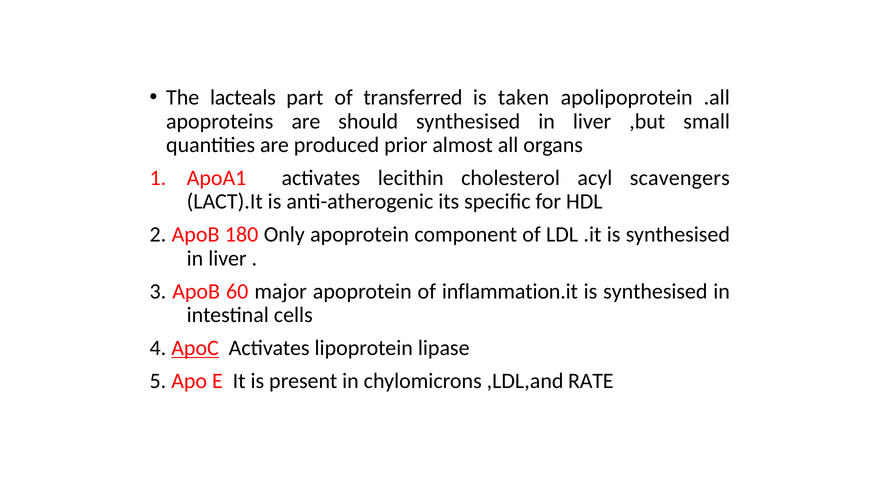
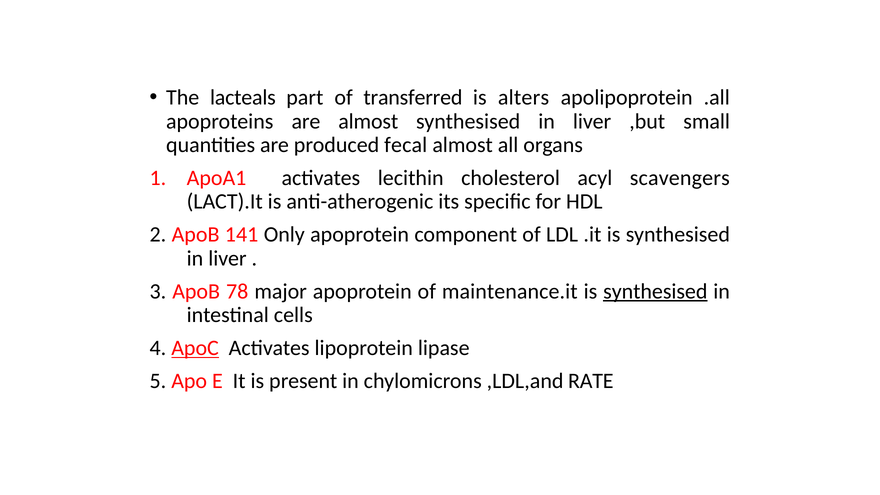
taken: taken -> alters
are should: should -> almost
prior: prior -> fecal
180: 180 -> 141
60: 60 -> 78
inflammation.it: inflammation.it -> maintenance.it
synthesised at (655, 291) underline: none -> present
